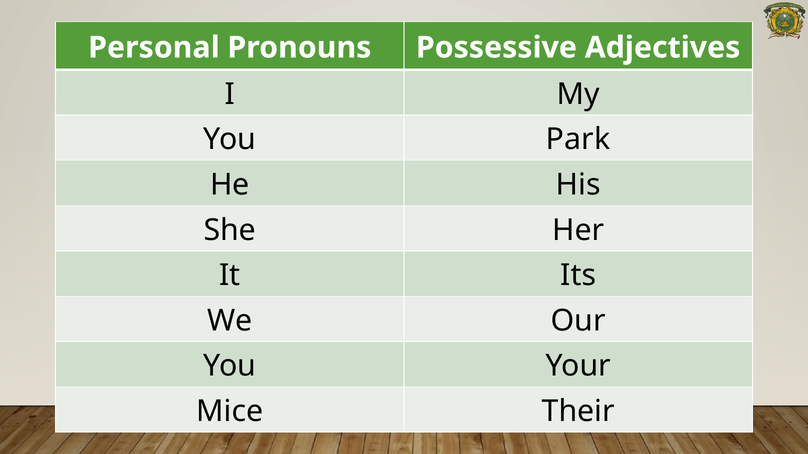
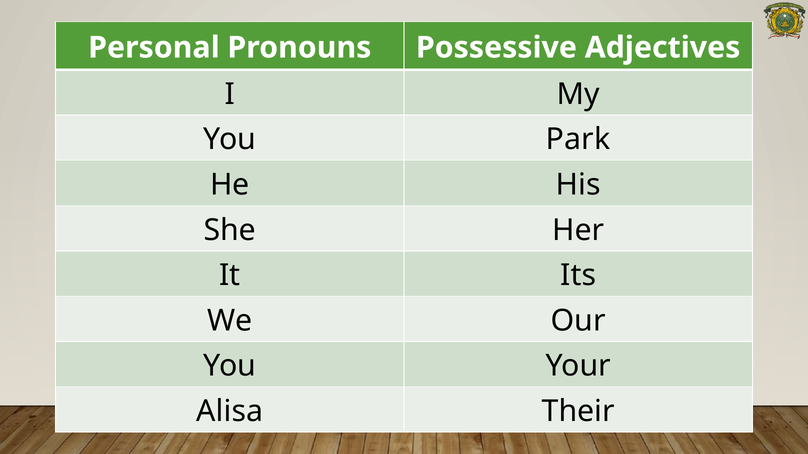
Mice: Mice -> Alisa
